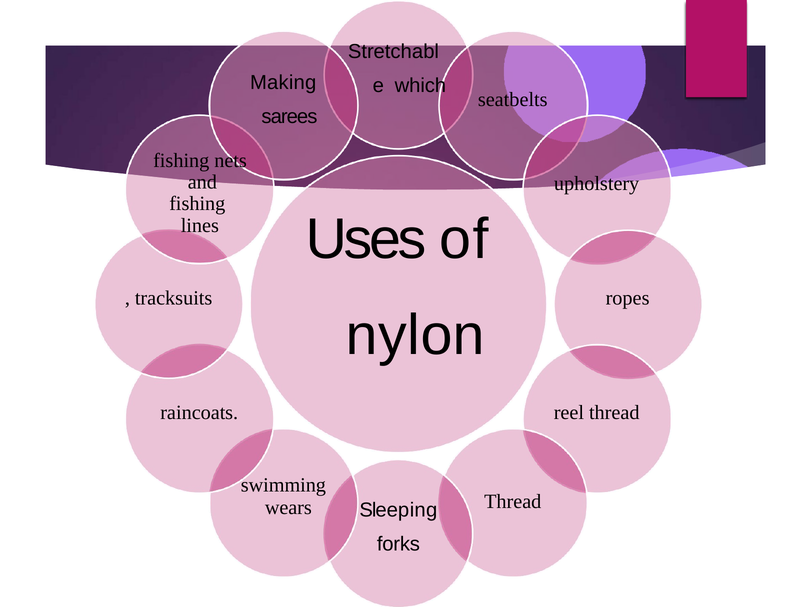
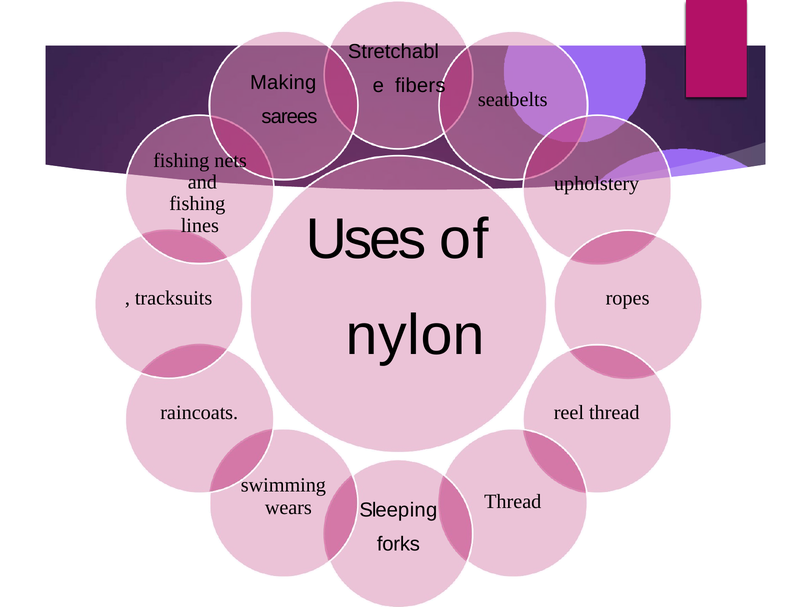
which: which -> fibers
